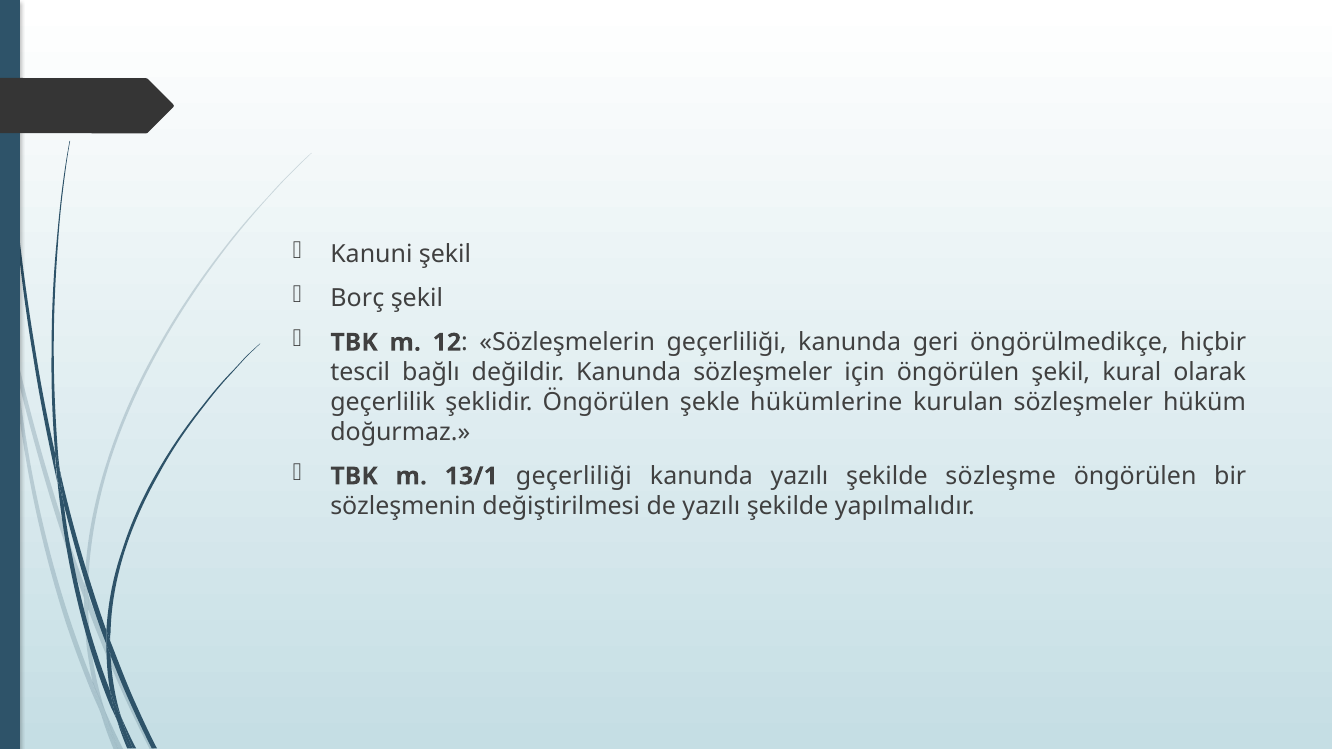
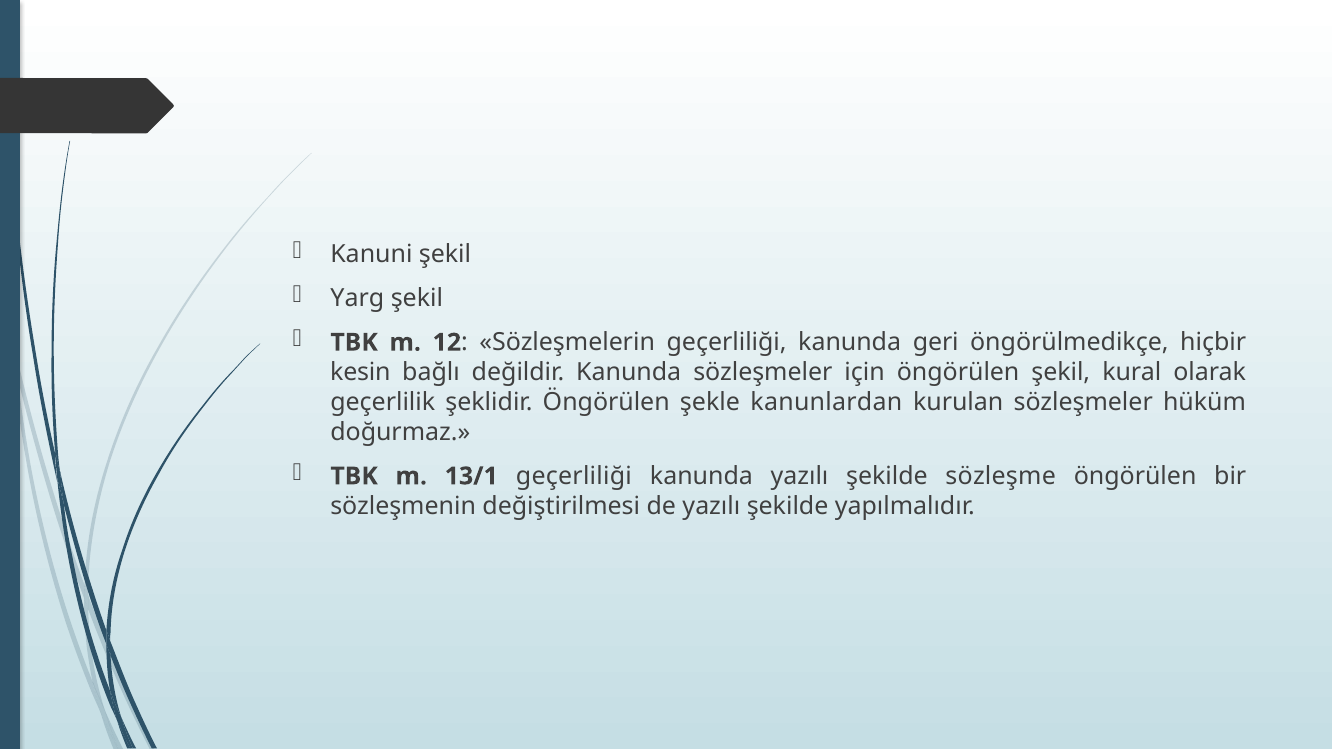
Borç: Borç -> Yarg
tescil: tescil -> kesin
hükümlerine: hükümlerine -> kanunlardan
